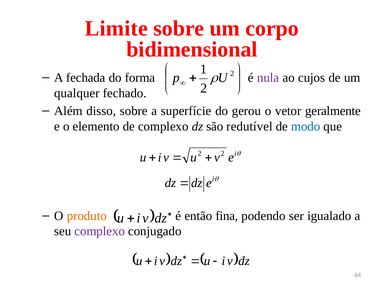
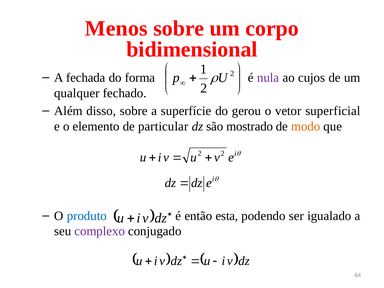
Limite: Limite -> Menos
geralmente: geralmente -> superficial
de complexo: complexo -> particular
redutível: redutível -> mostrado
modo colour: blue -> orange
produto colour: orange -> blue
fina: fina -> esta
